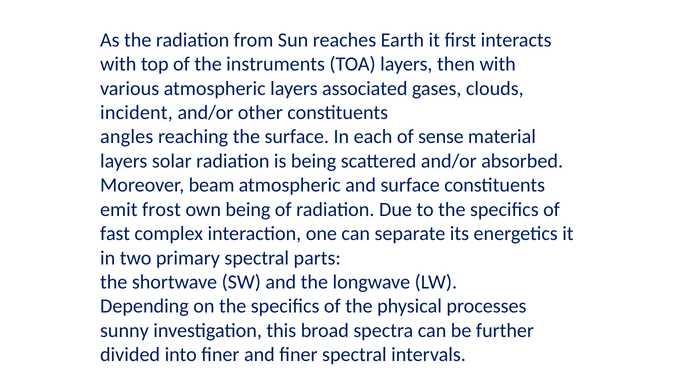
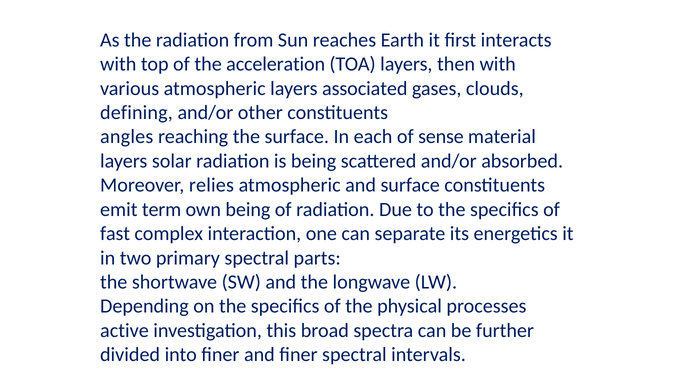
instruments: instruments -> acceleration
incident: incident -> defining
beam: beam -> relies
frost: frost -> term
sunny: sunny -> active
